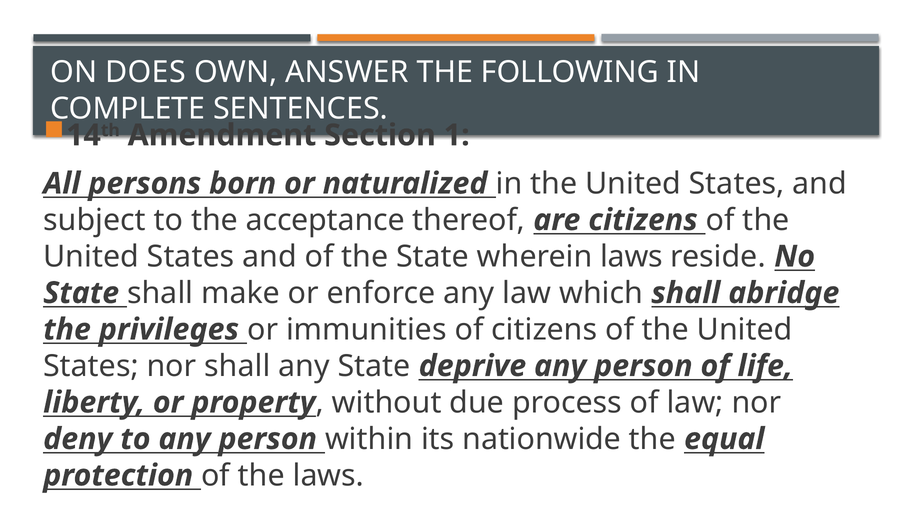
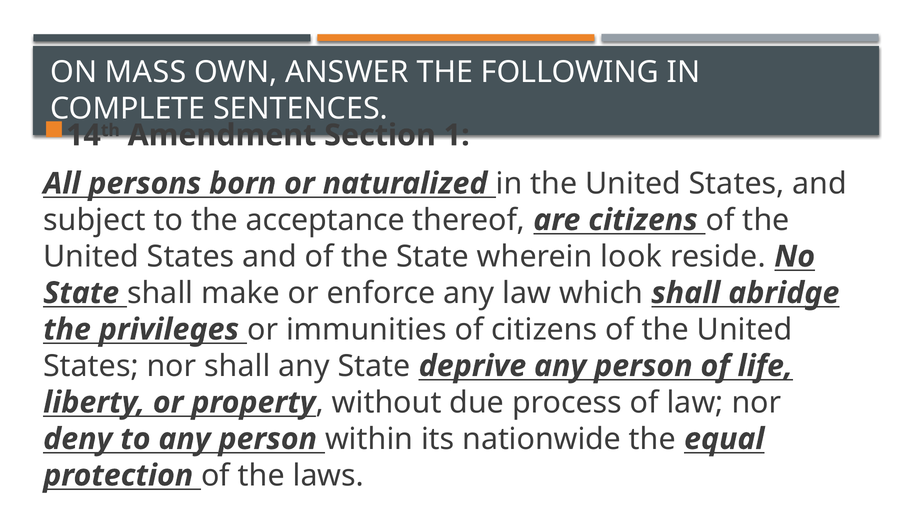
DOES: DOES -> MASS
wherein laws: laws -> look
